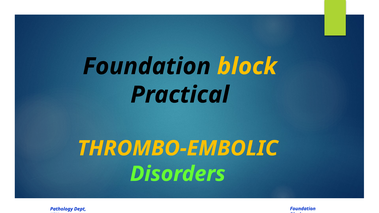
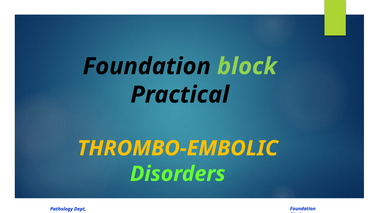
block at (247, 66) colour: yellow -> light green
